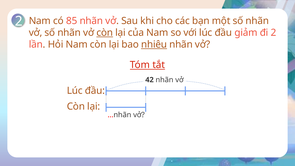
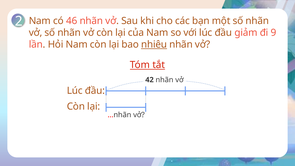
85: 85 -> 46
còn at (105, 33) underline: present -> none
đi 2: 2 -> 9
